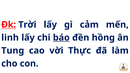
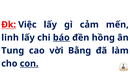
Trời: Trời -> Việc
Thực: Thực -> Bằng
con underline: none -> present
